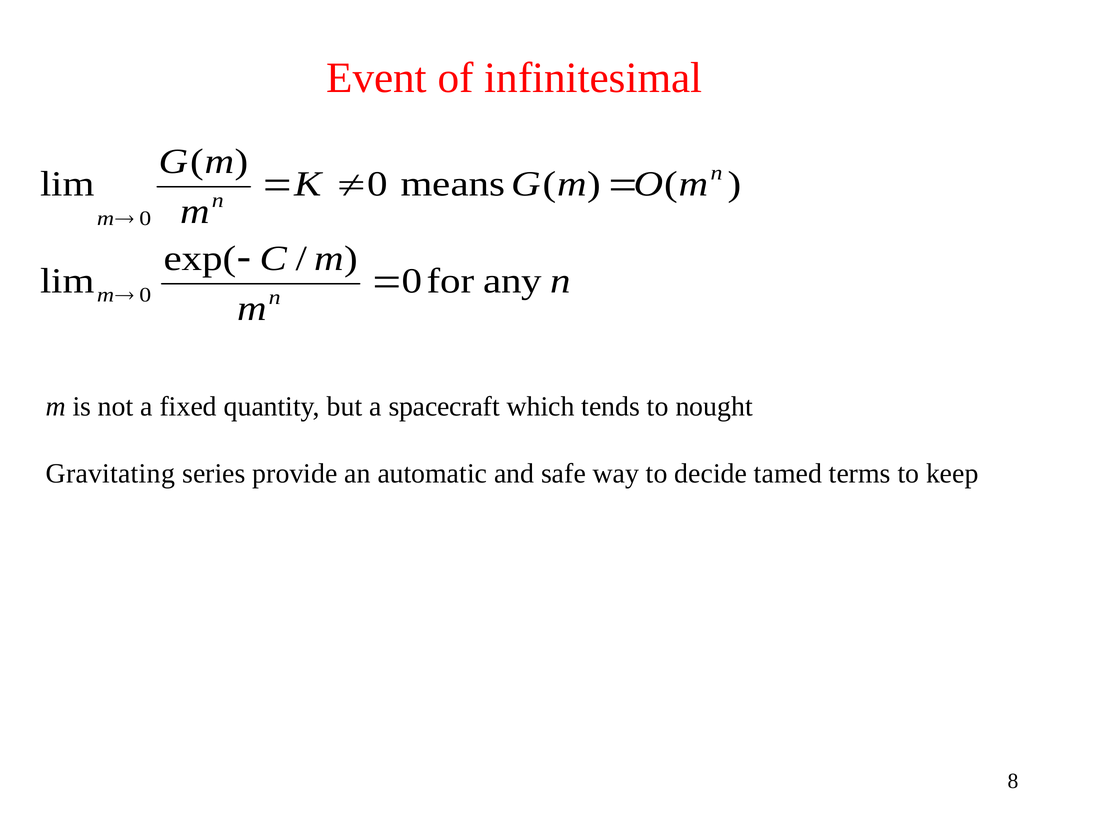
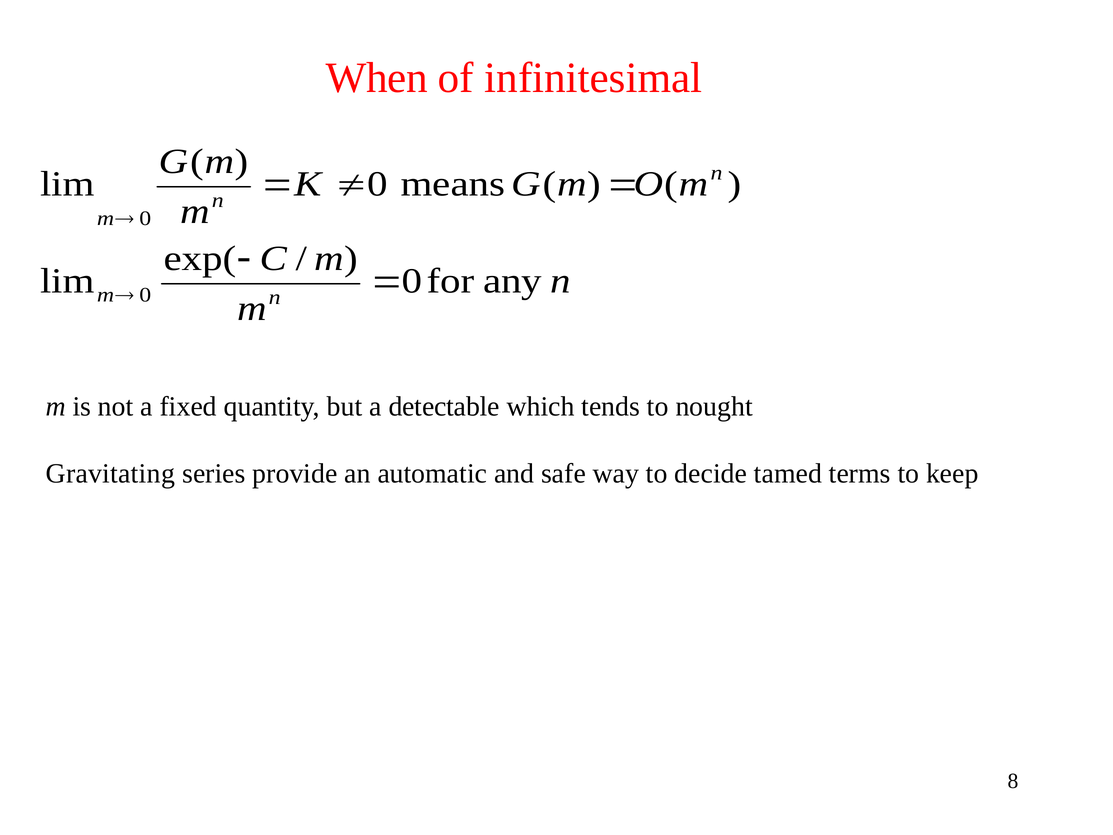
Event: Event -> When
spacecraft: spacecraft -> detectable
